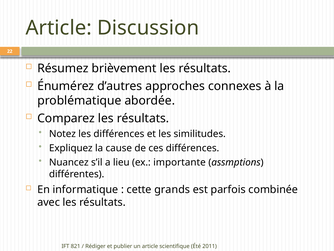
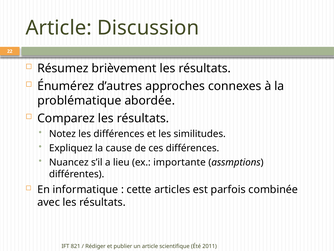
grands: grands -> articles
